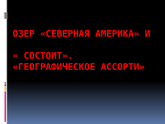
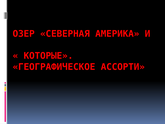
СОСТОИТ: СОСТОИТ -> КОТОРЫЕ
